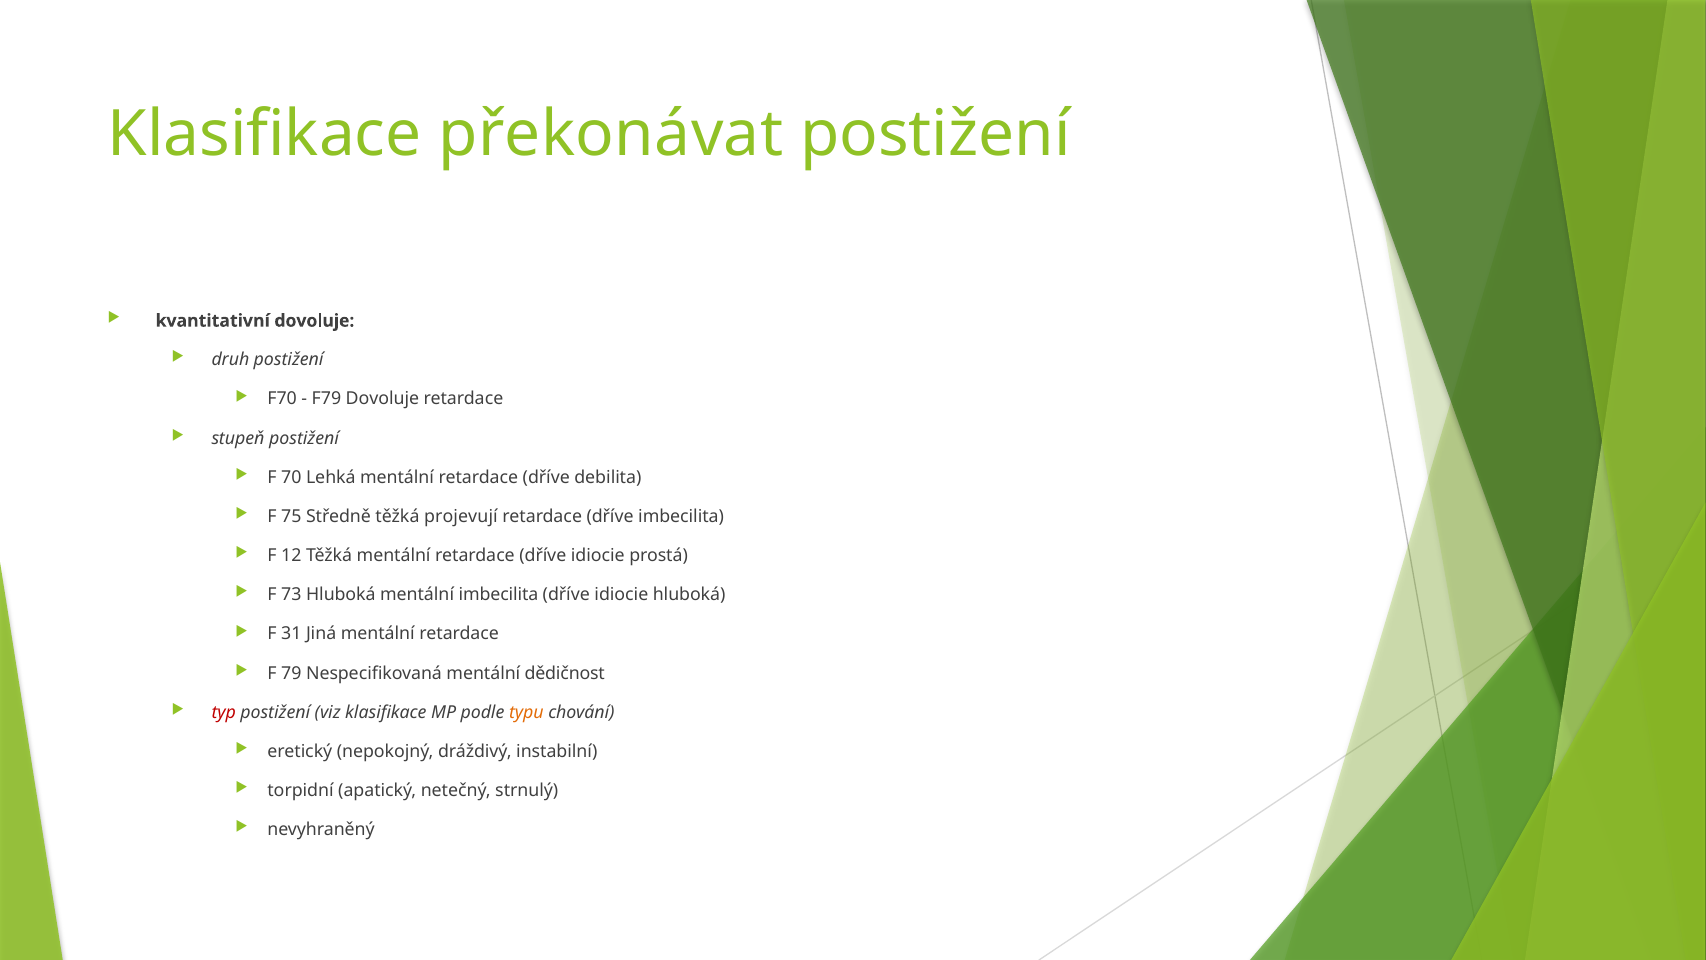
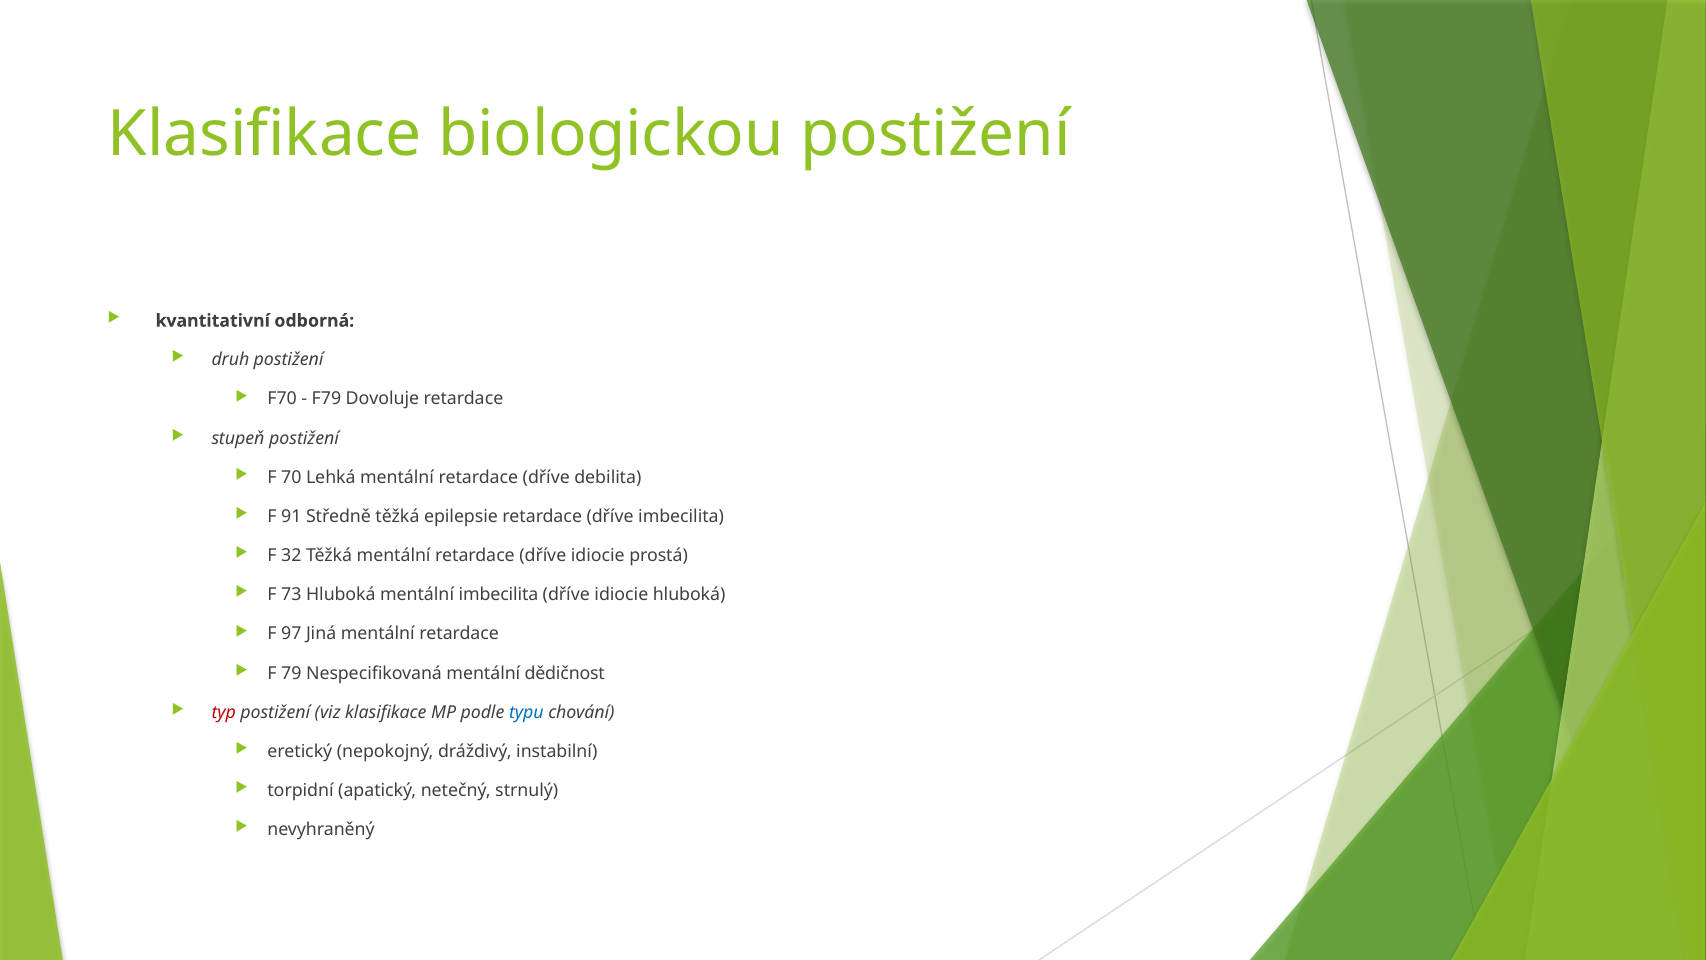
překonávat: překonávat -> biologickou
kvantitativní dovoluje: dovoluje -> odborná
75: 75 -> 91
projevují: projevují -> epilepsie
12: 12 -> 32
31: 31 -> 97
typu colour: orange -> blue
